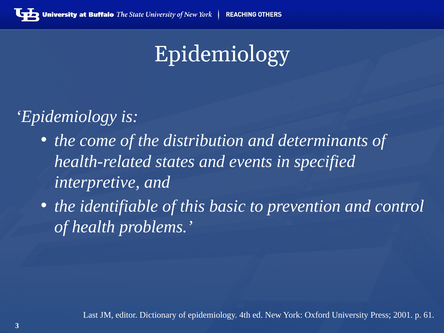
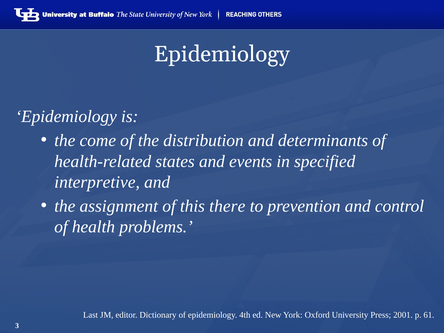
identifiable: identifiable -> assignment
basic: basic -> there
